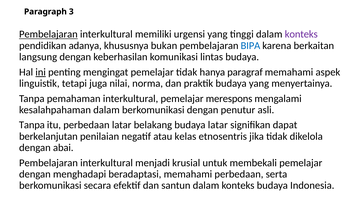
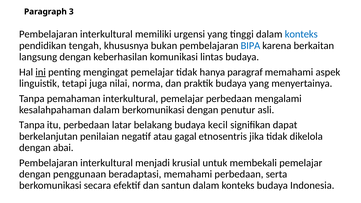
Pembelajaran at (48, 34) underline: present -> none
konteks at (301, 34) colour: purple -> blue
adanya: adanya -> tengah
pemelajar merespons: merespons -> perbedaan
budaya latar: latar -> kecil
kelas: kelas -> gagal
menghadapi: menghadapi -> penggunaan
